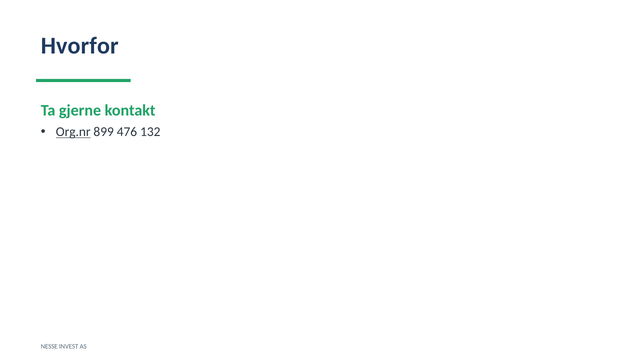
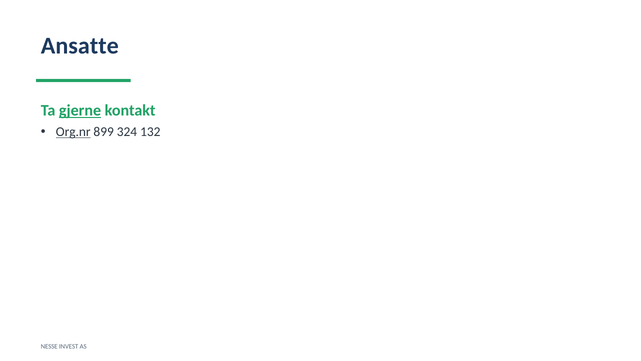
Hvorfor: Hvorfor -> Ansatte
gjerne underline: none -> present
476: 476 -> 324
